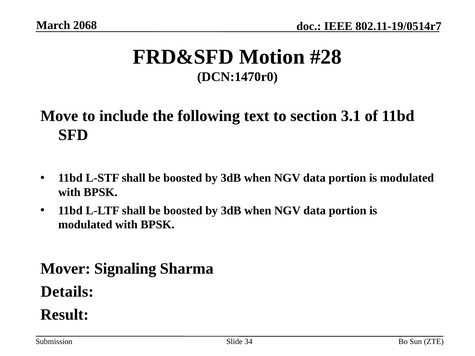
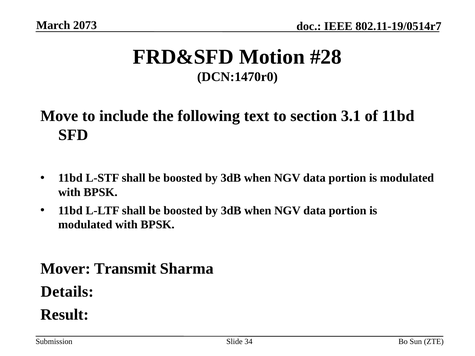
2068: 2068 -> 2073
Signaling: Signaling -> Transmit
